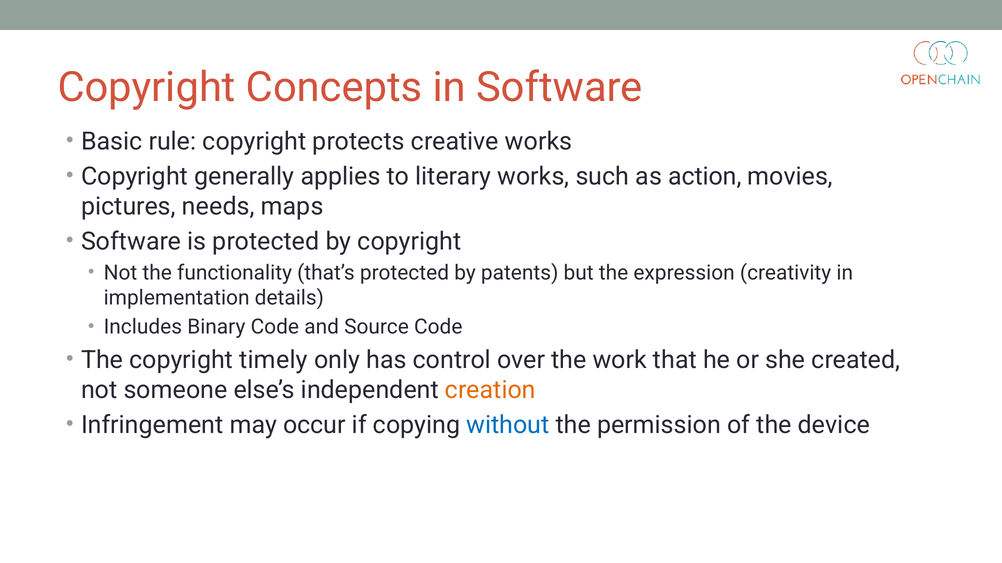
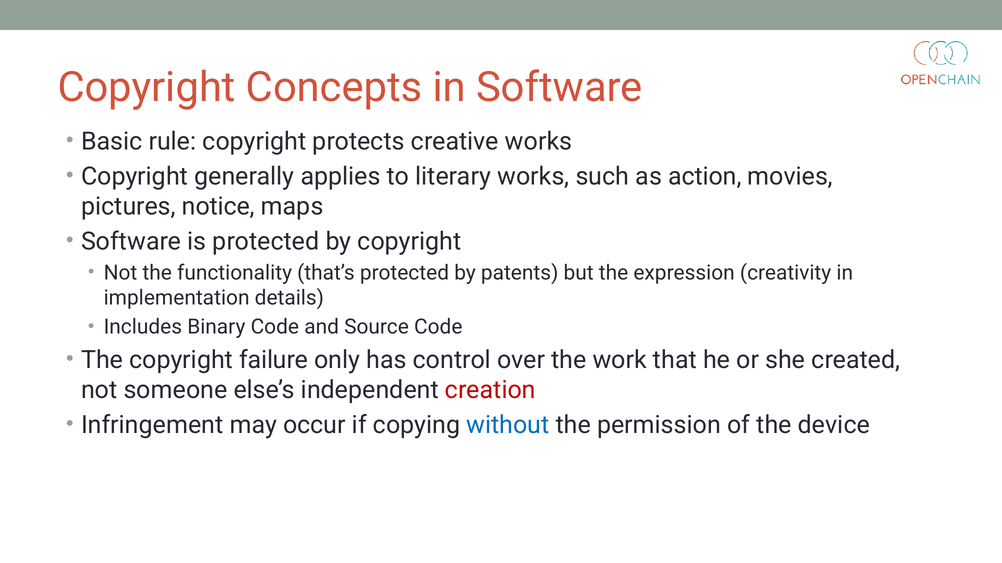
needs: needs -> notice
timely: timely -> failure
creation colour: orange -> red
